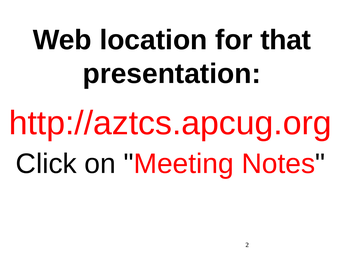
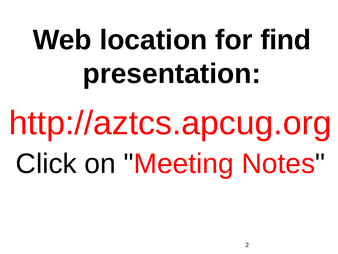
that: that -> find
